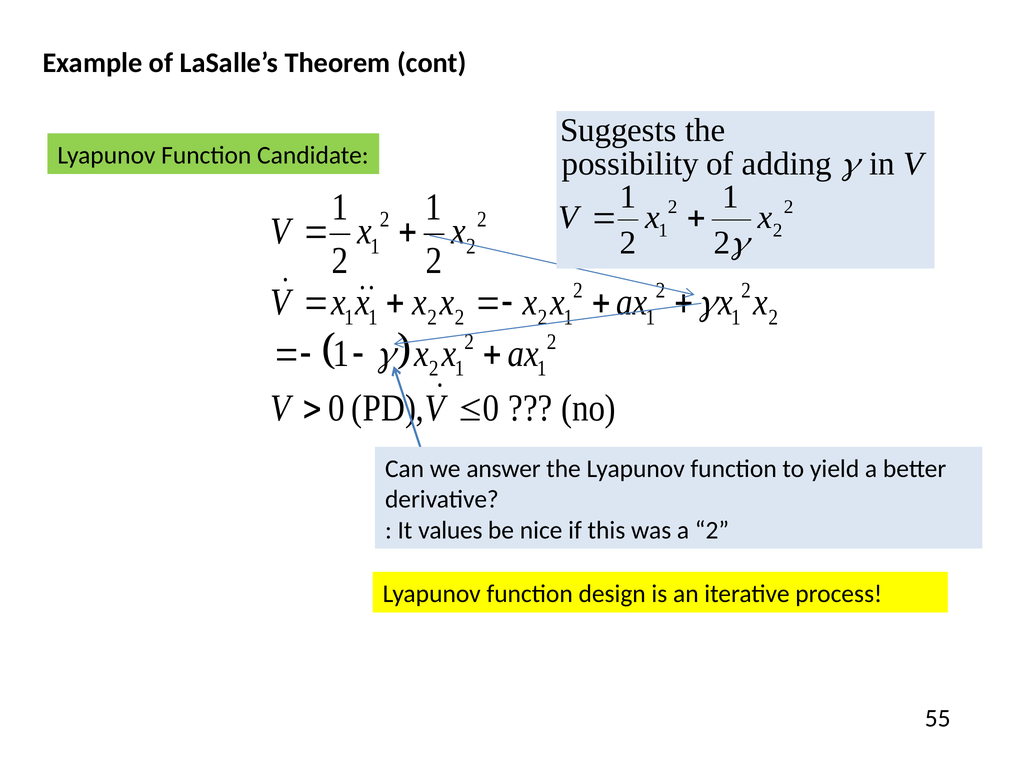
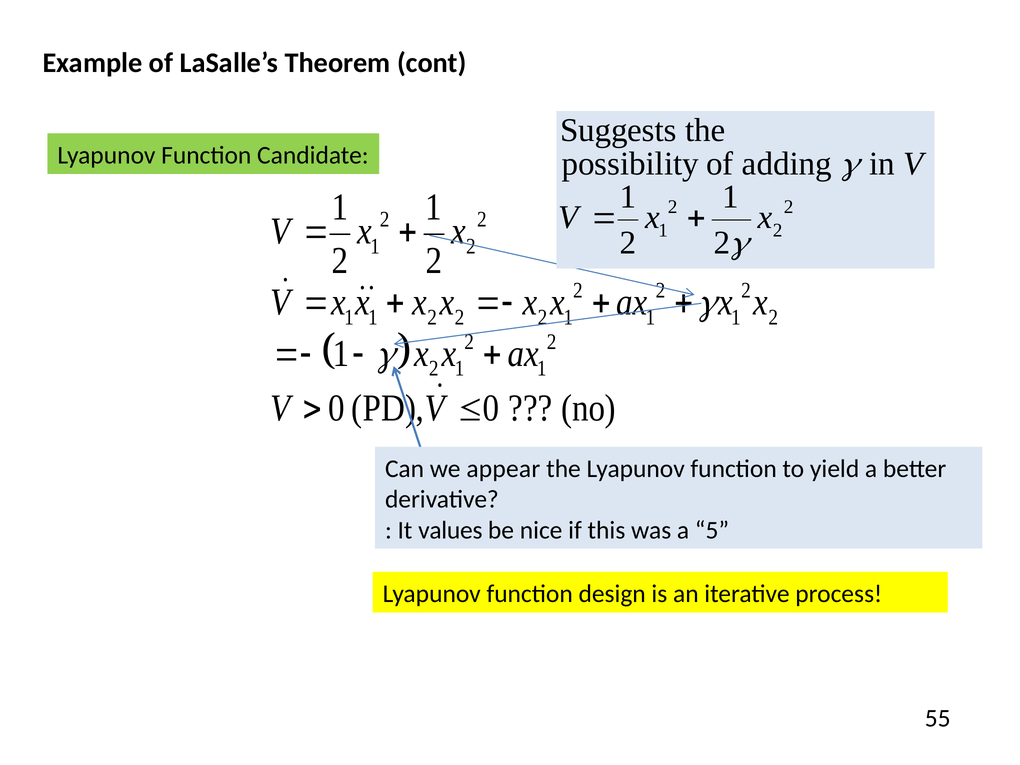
answer: answer -> appear
a 2: 2 -> 5
